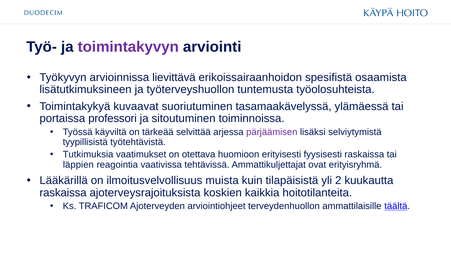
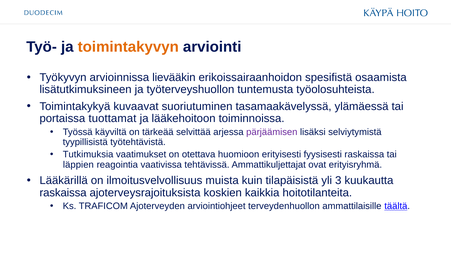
toimintakyvyn colour: purple -> orange
lievittävä: lievittävä -> lievääkin
professori: professori -> tuottamat
sitoutuminen: sitoutuminen -> lääkehoitoon
2: 2 -> 3
